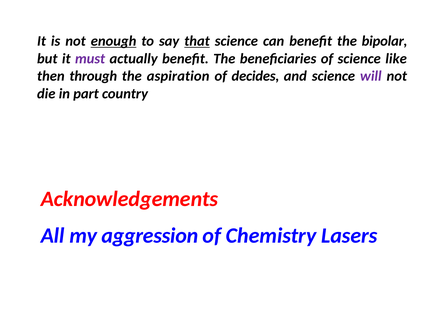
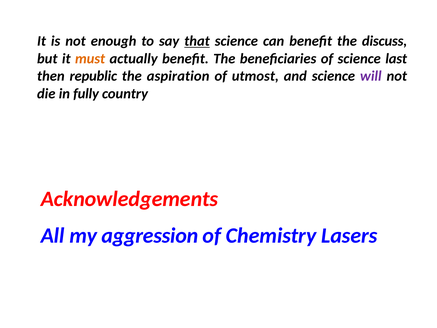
enough underline: present -> none
bipolar: bipolar -> discuss
must colour: purple -> orange
like: like -> last
through: through -> republic
decides: decides -> utmost
part: part -> fully
